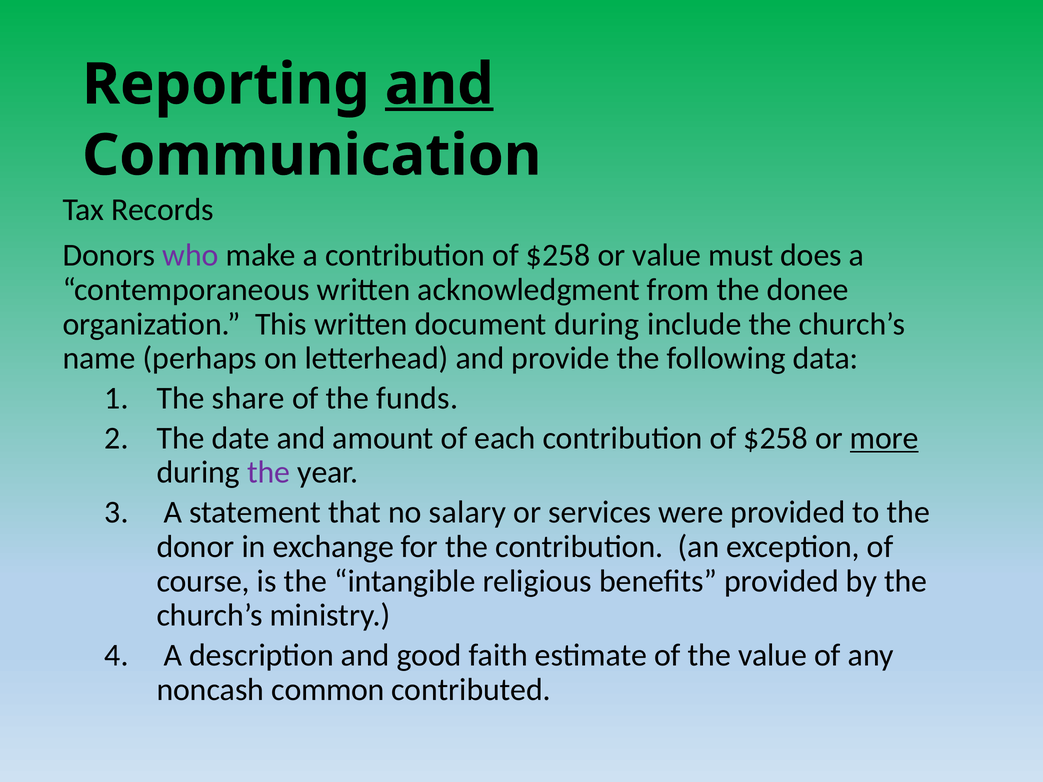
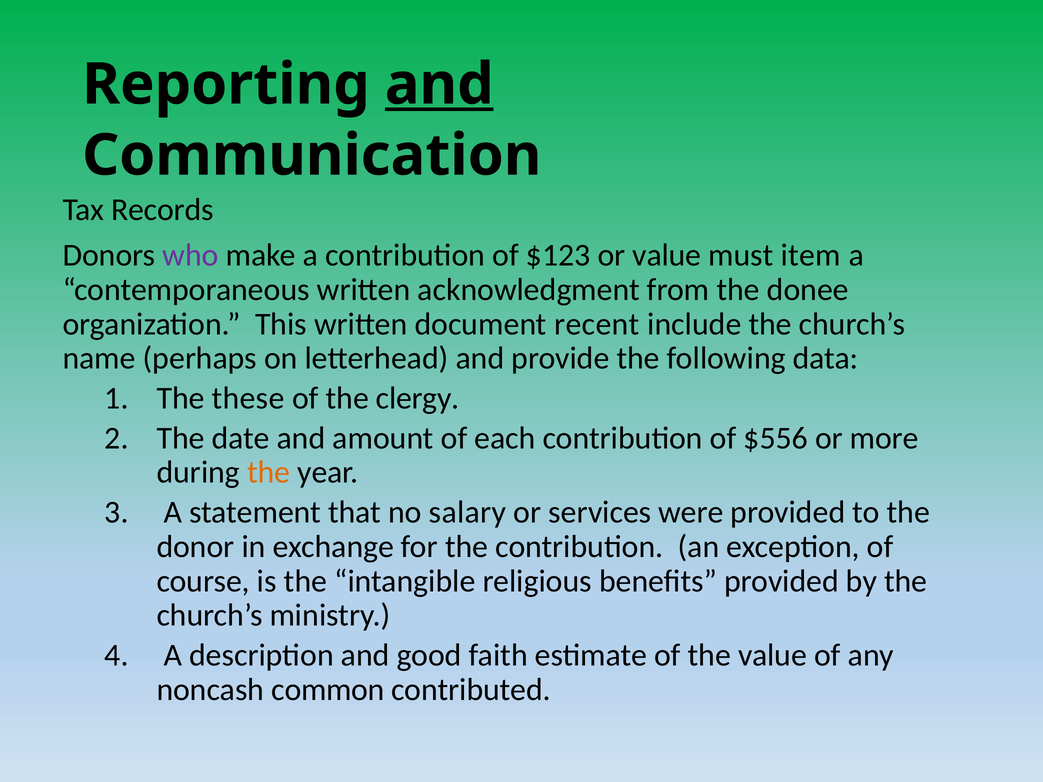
a contribution of $258: $258 -> $123
does: does -> item
document during: during -> recent
share: share -> these
funds: funds -> clergy
each contribution of $258: $258 -> $556
more underline: present -> none
the at (269, 473) colour: purple -> orange
